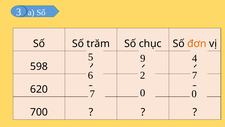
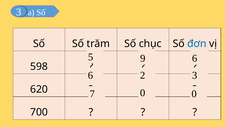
đơn colour: orange -> blue
9 4: 4 -> 6
2 7: 7 -> 3
